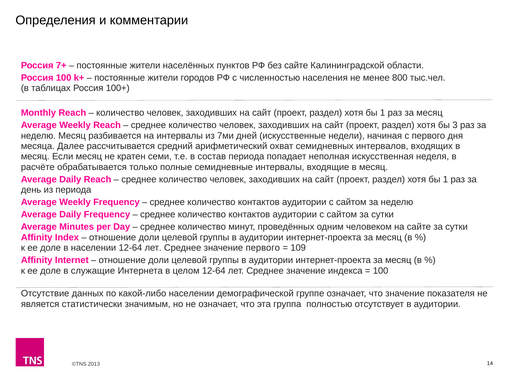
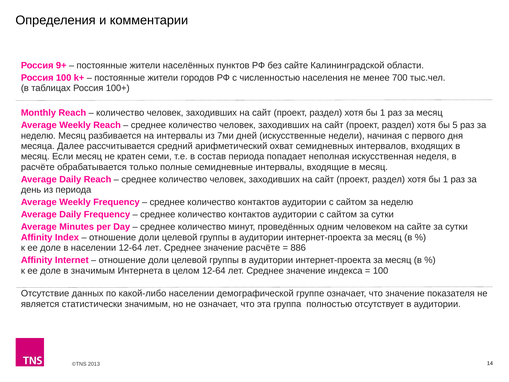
7+: 7+ -> 9+
800: 800 -> 700
3: 3 -> 5
значение первого: первого -> расчёте
109: 109 -> 886
в служащие: служащие -> значимым
